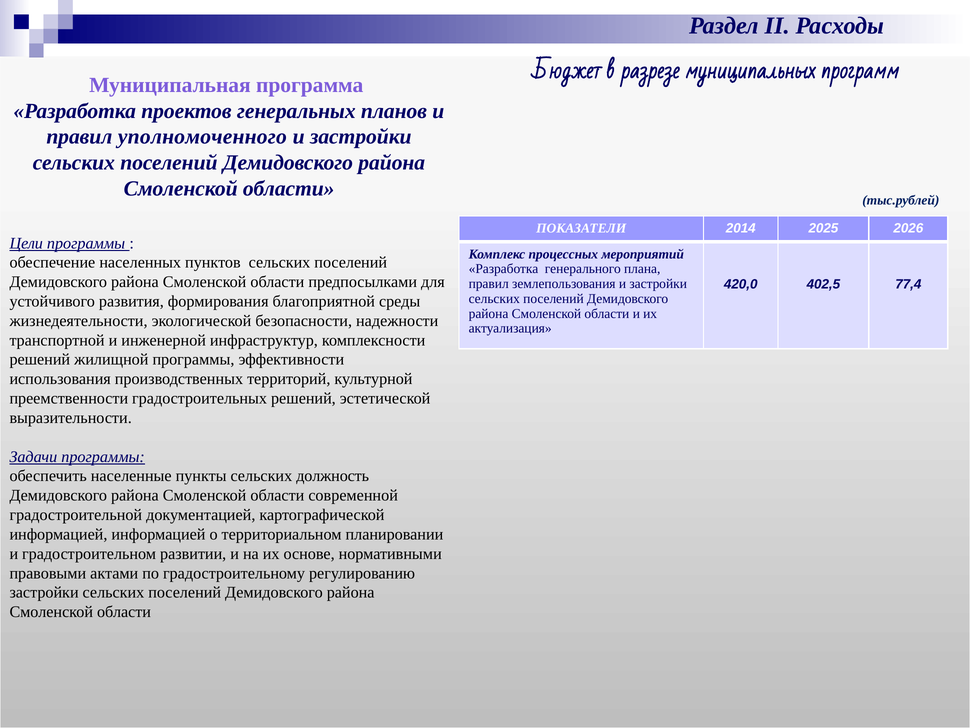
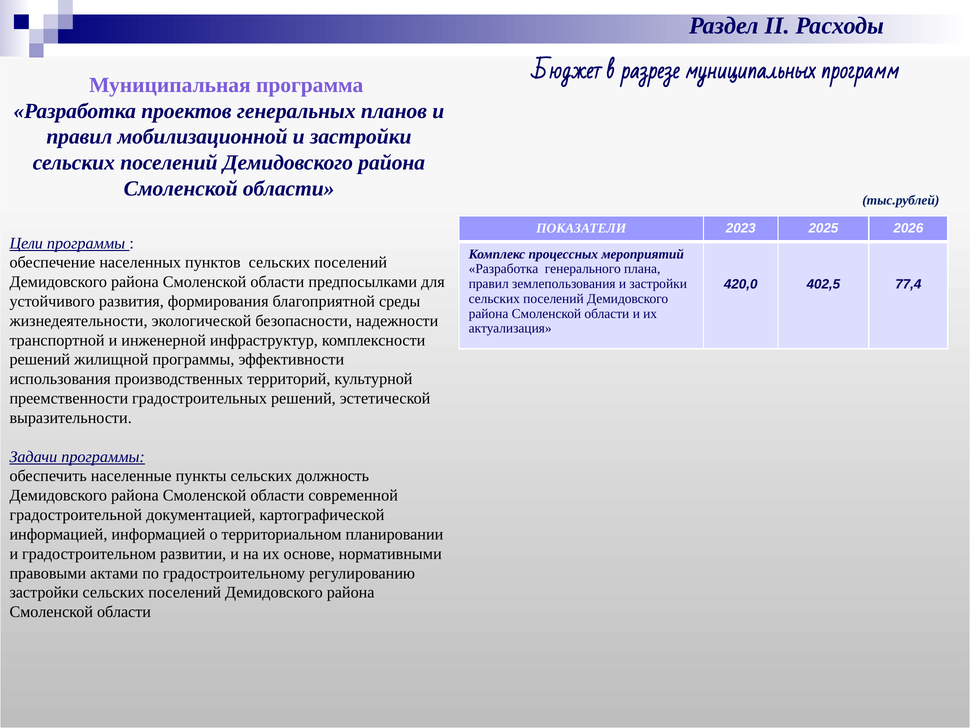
уполномоченного: уполномоченного -> мобилизационной
2014: 2014 -> 2023
